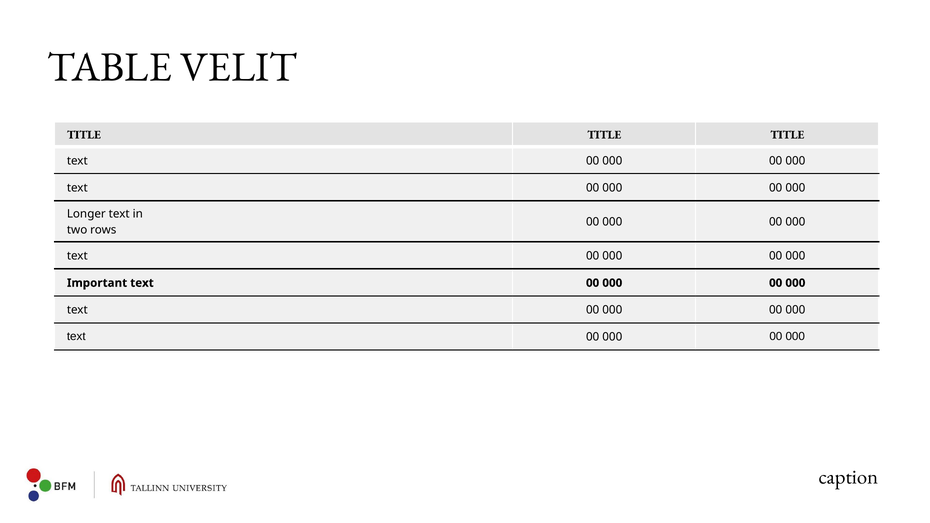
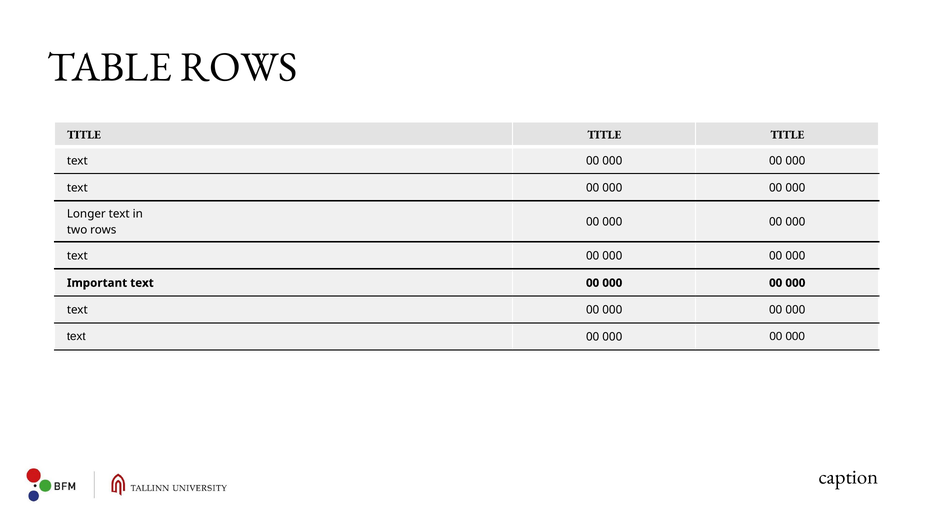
TABLE VELIT: VELIT -> ROWS
